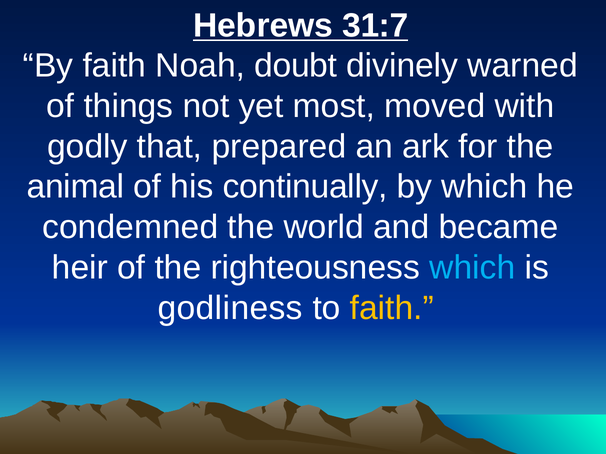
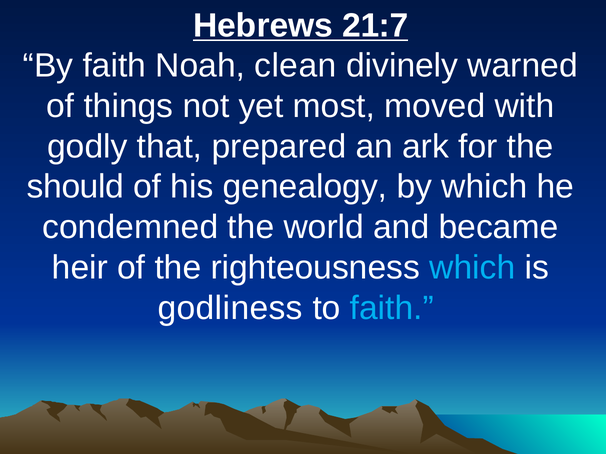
31:7: 31:7 -> 21:7
doubt: doubt -> clean
animal: animal -> should
continually: continually -> genealogy
faith at (392, 308) colour: yellow -> light blue
